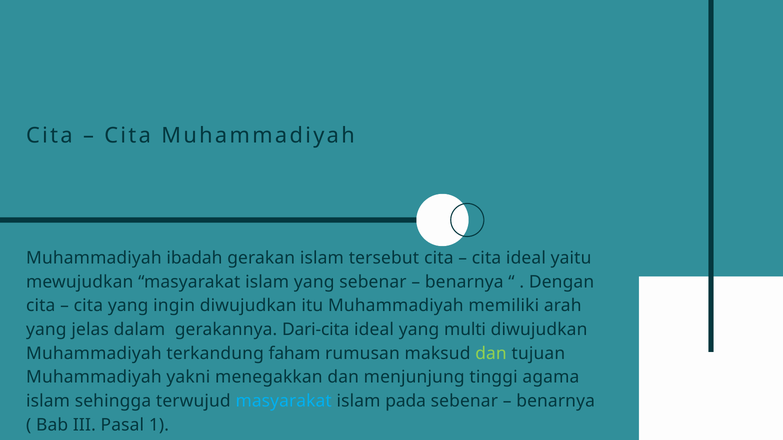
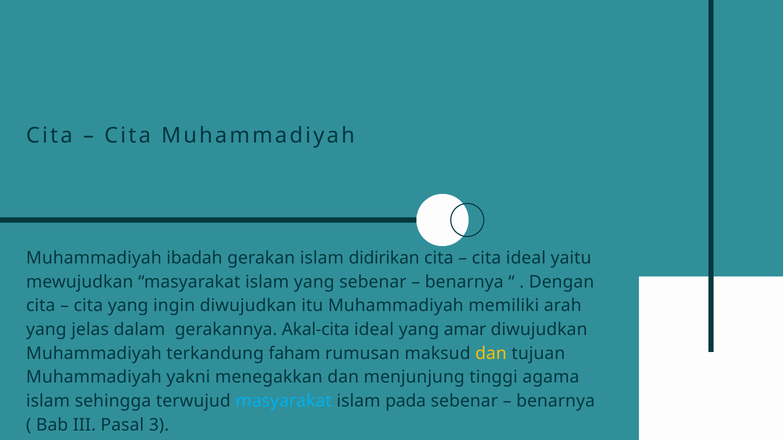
tersebut: tersebut -> didirikan
Dari-cita: Dari-cita -> Akal-cita
multi: multi -> amar
dan at (491, 354) colour: light green -> yellow
1: 1 -> 3
